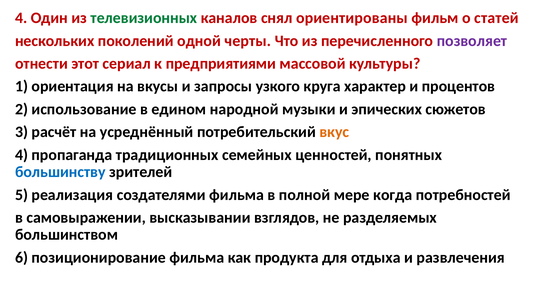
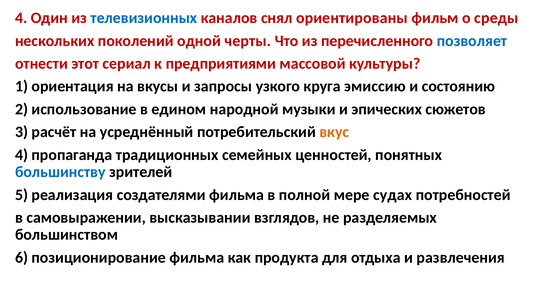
телевизионных colour: green -> blue
статей: статей -> среды
позволяет colour: purple -> blue
характер: характер -> эмиссию
процентов: процентов -> состоянию
когда: когда -> судах
